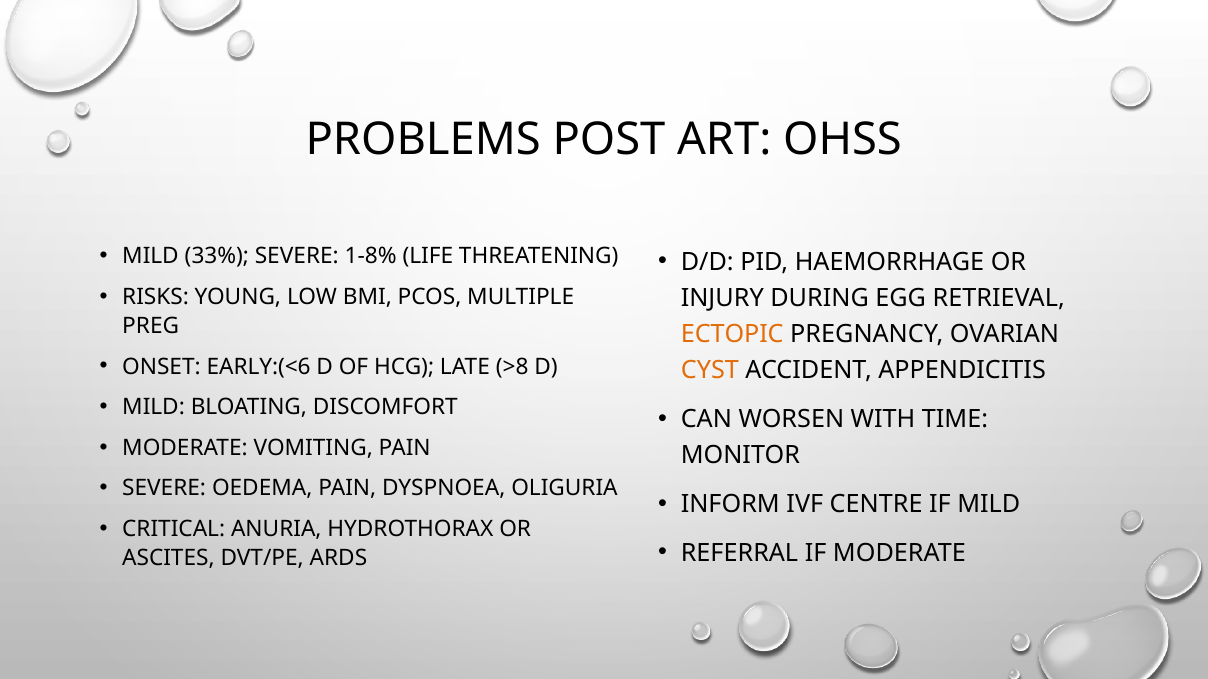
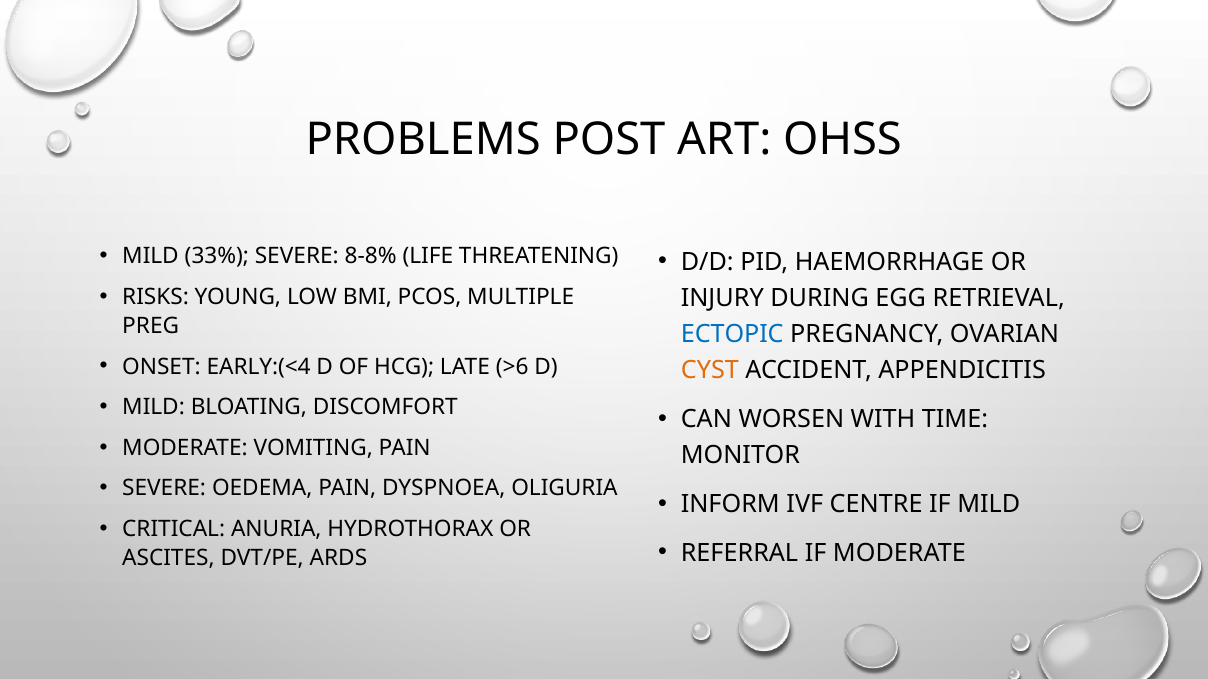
1-8%: 1-8% -> 8-8%
ECTOPIC colour: orange -> blue
EARLY:(<6: EARLY:(<6 -> EARLY:(<4
>8: >8 -> >6
